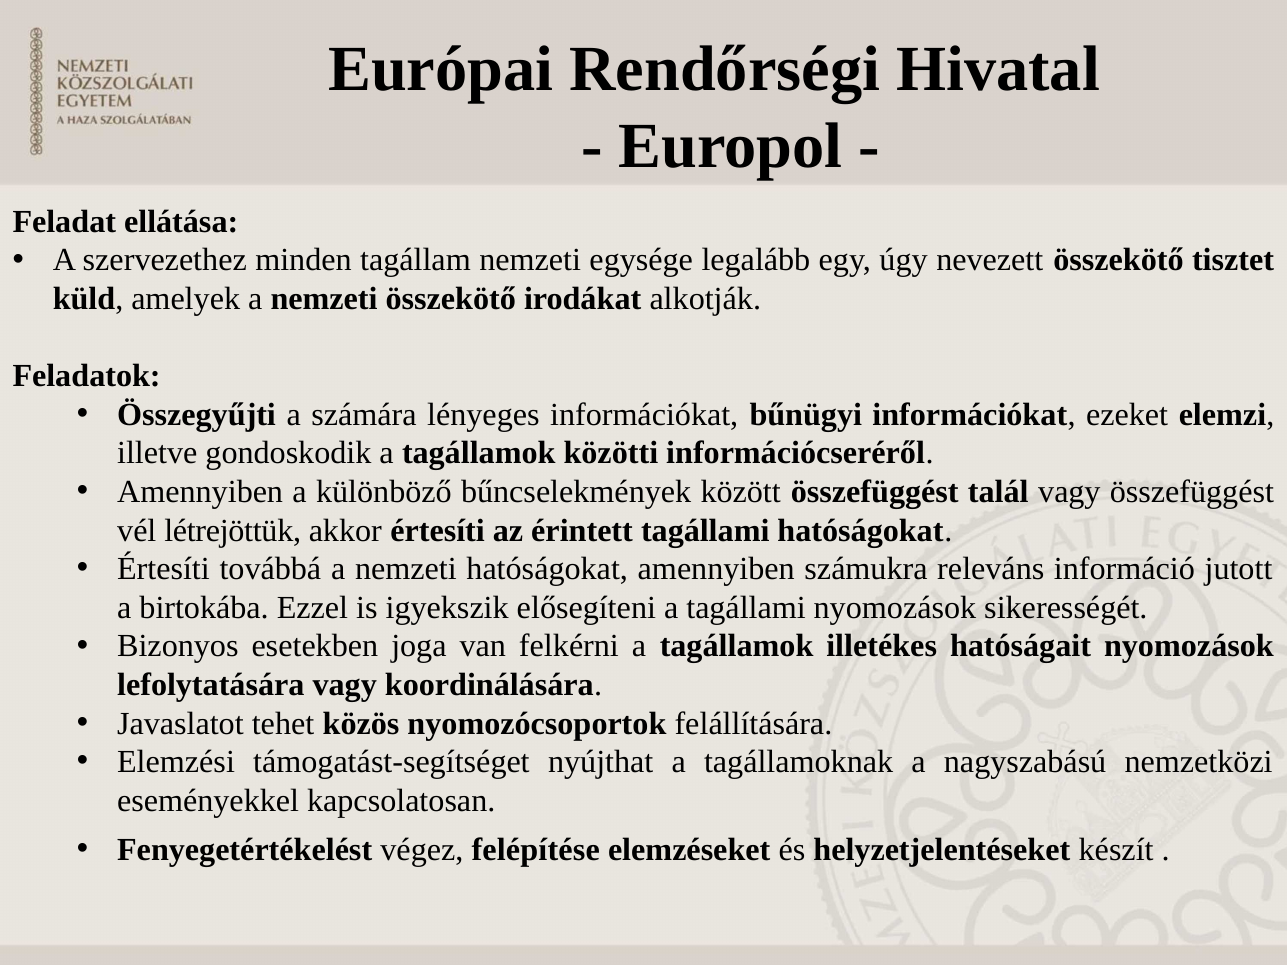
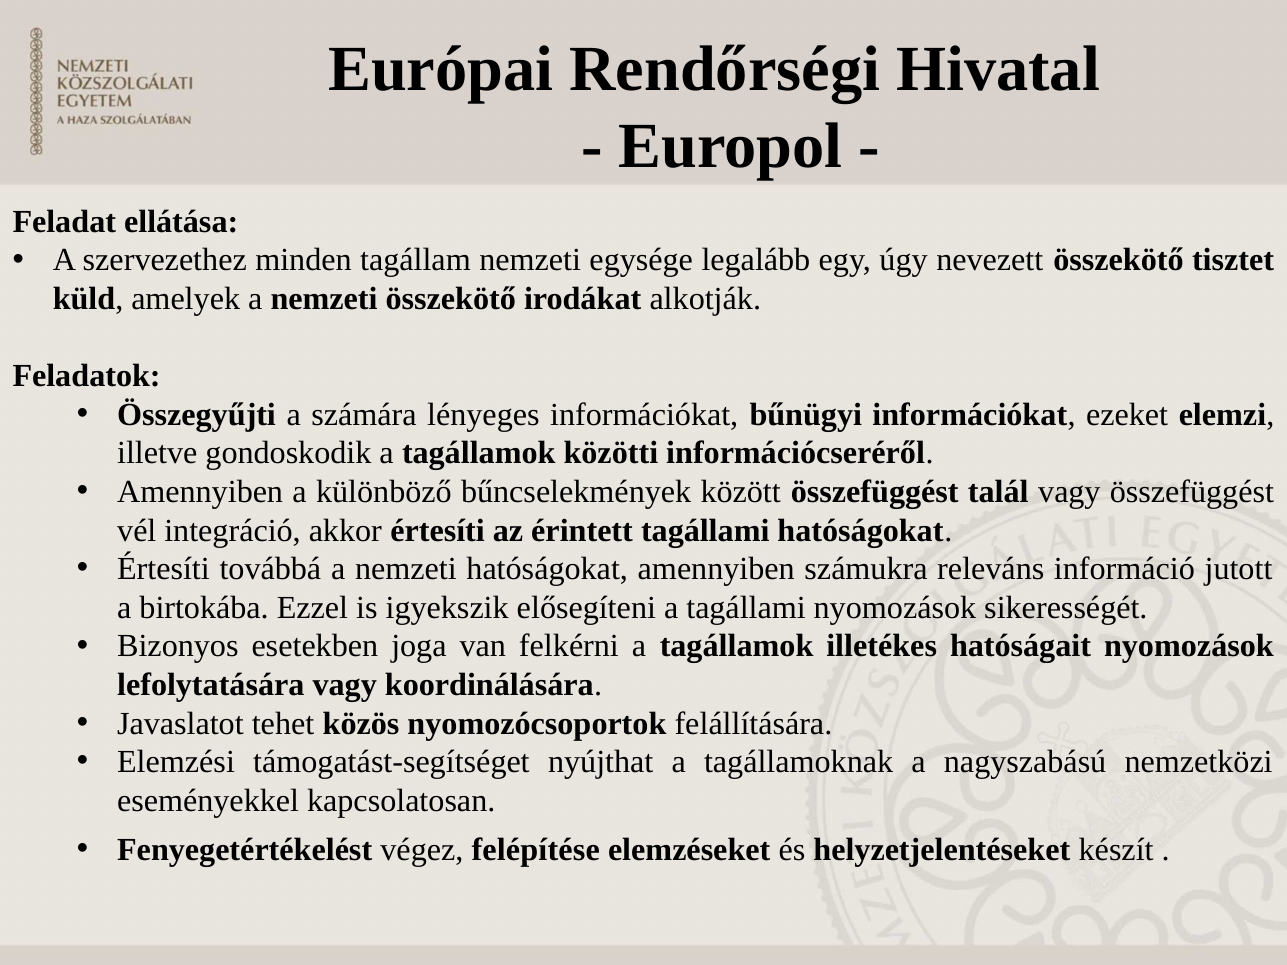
létrejöttük: létrejöttük -> integráció
